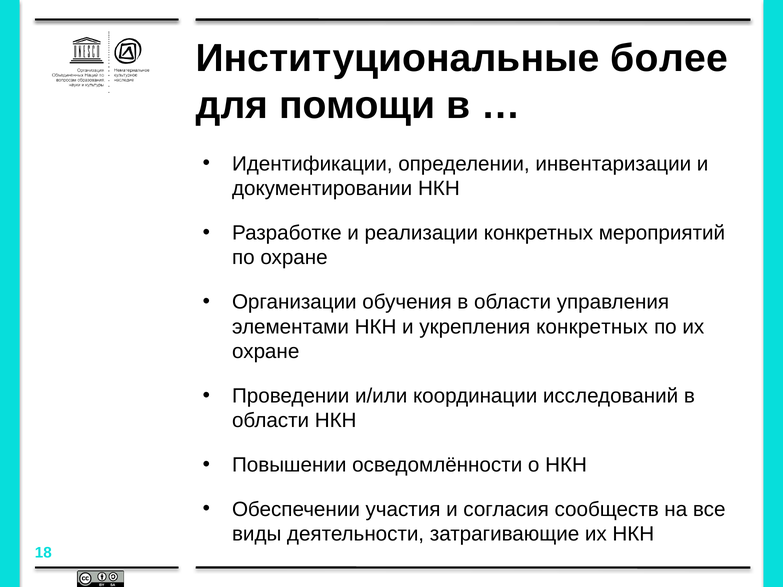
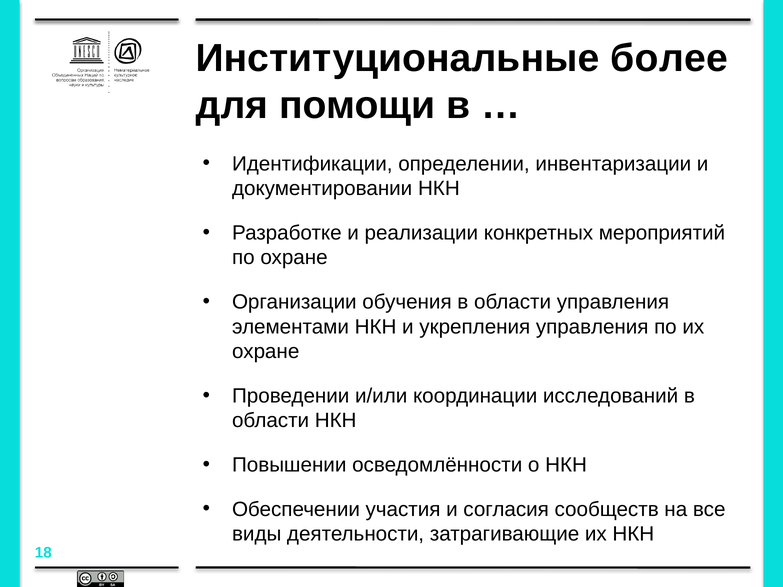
укрепления конкретных: конкретных -> управления
